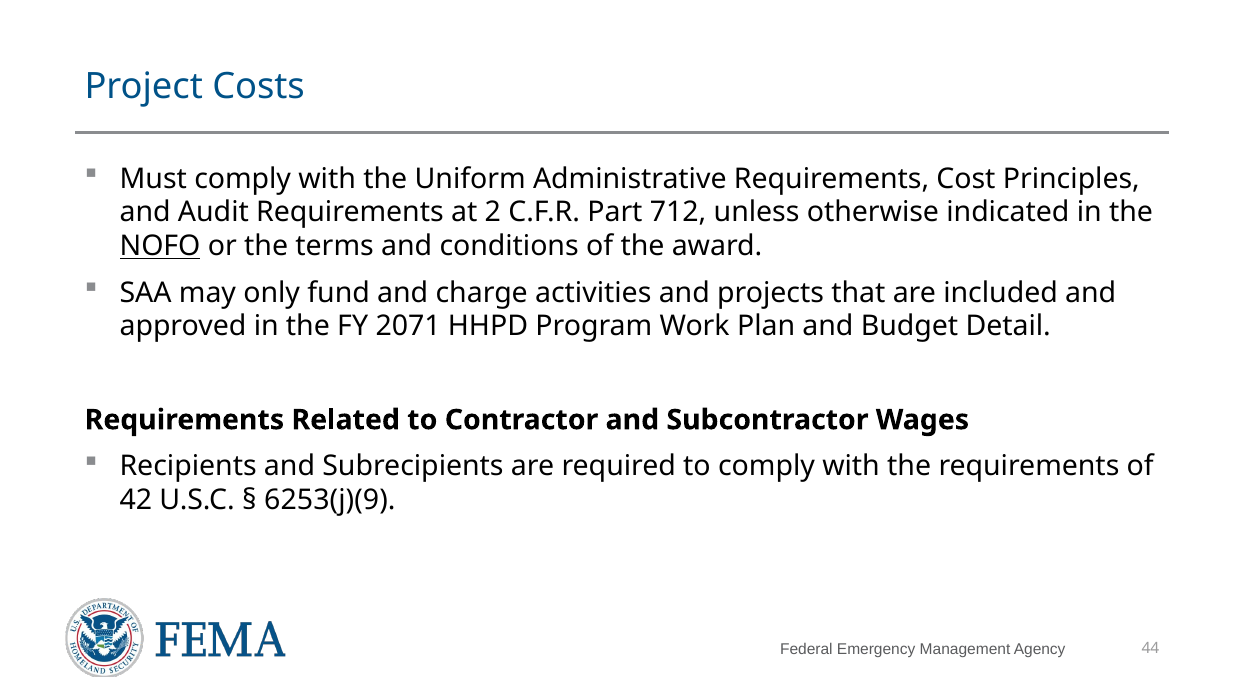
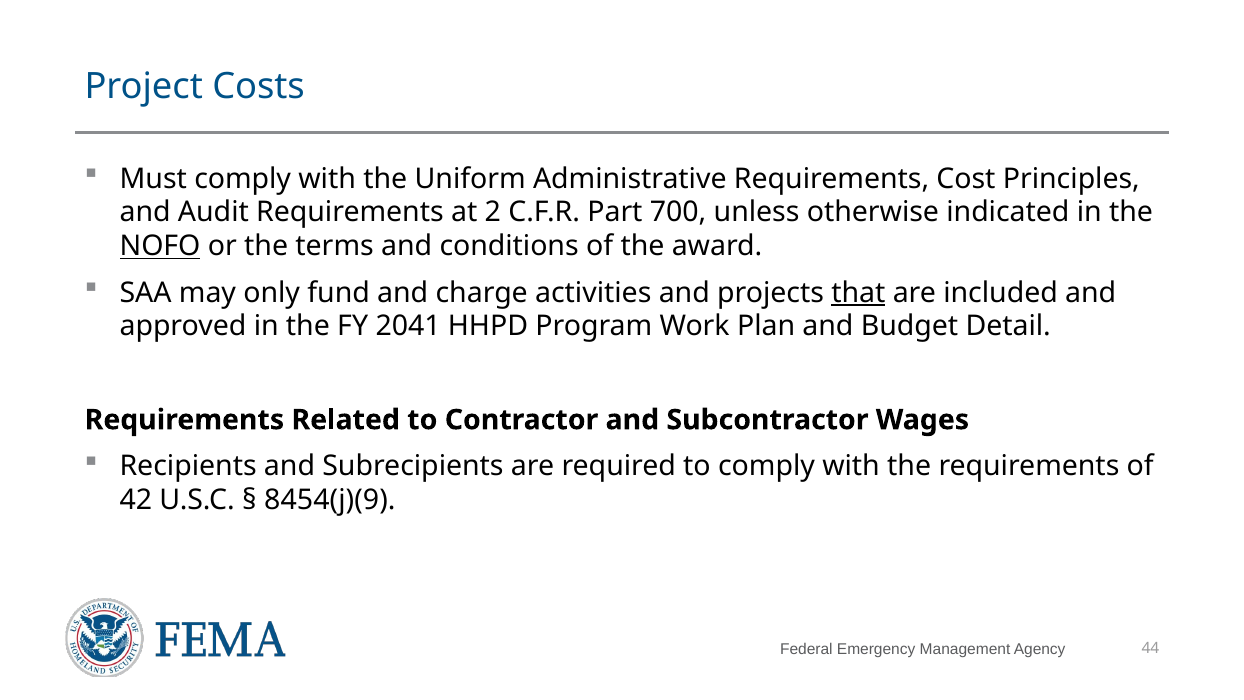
712: 712 -> 700
that underline: none -> present
2071: 2071 -> 2041
6253(j)(9: 6253(j)(9 -> 8454(j)(9
